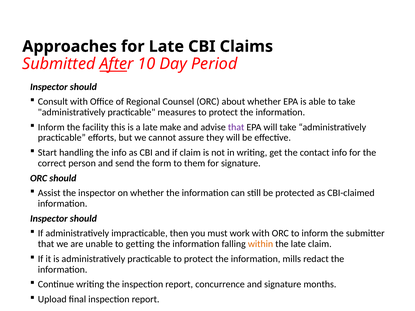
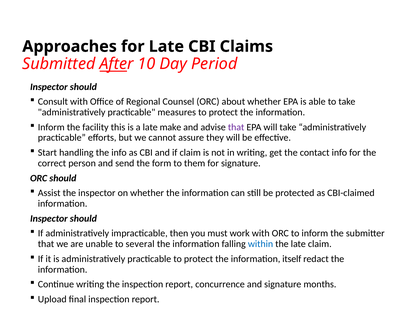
getting: getting -> several
within colour: orange -> blue
mills: mills -> itself
